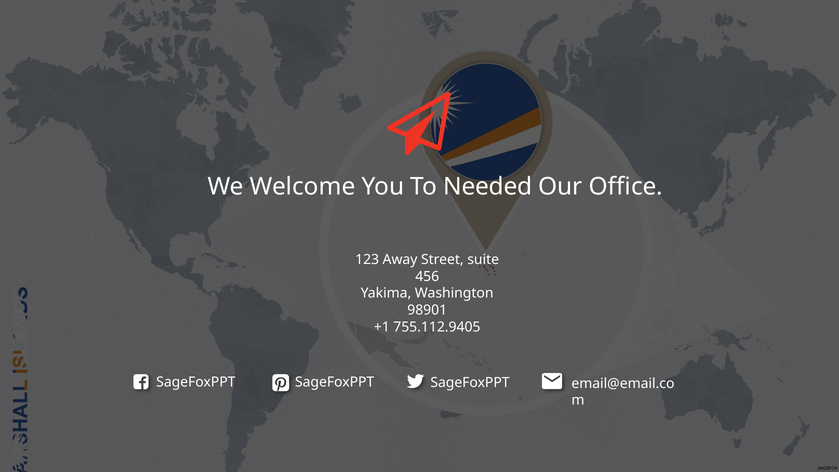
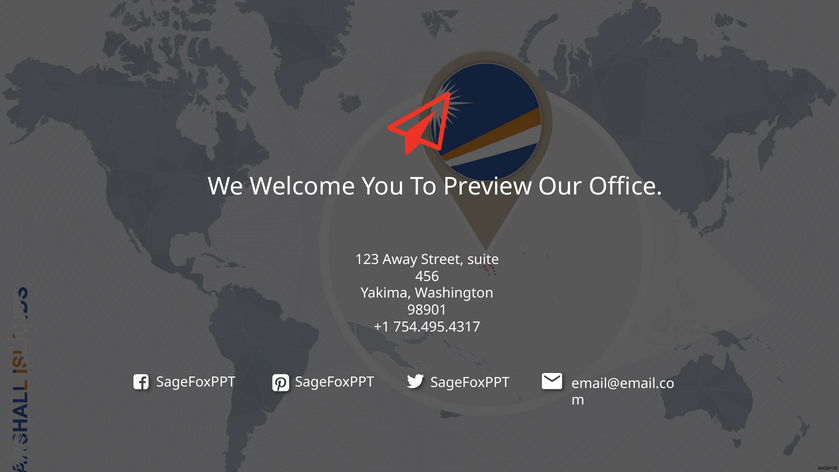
Needed: Needed -> Preview
755.112.9405: 755.112.9405 -> 754.495.4317
